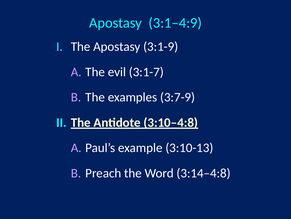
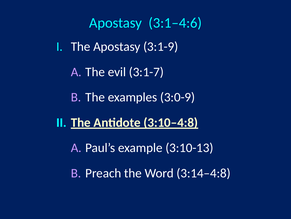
3:1‒4:9: 3:1‒4:9 -> 3:1‒4:6
3:7-9: 3:7-9 -> 3:0-9
